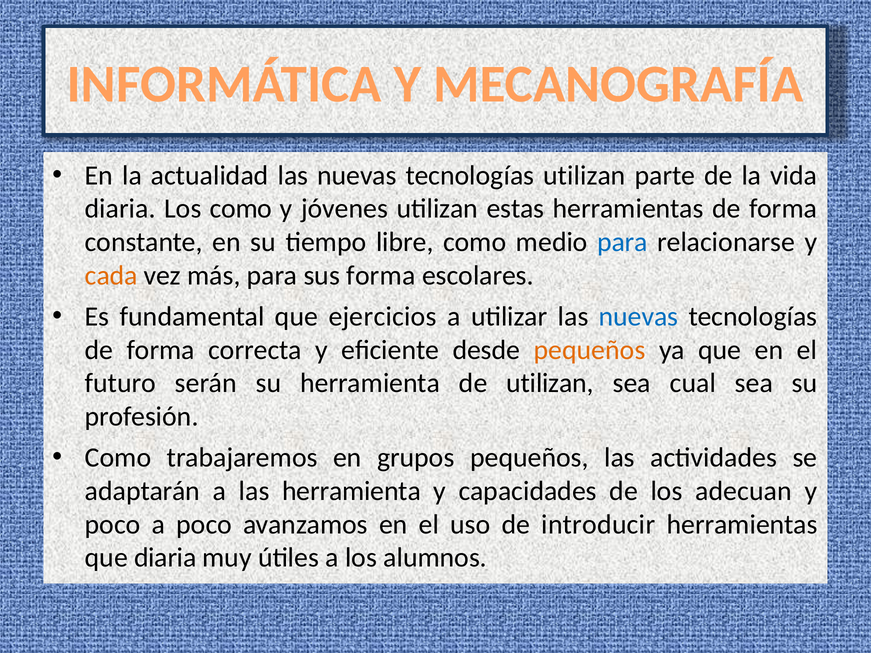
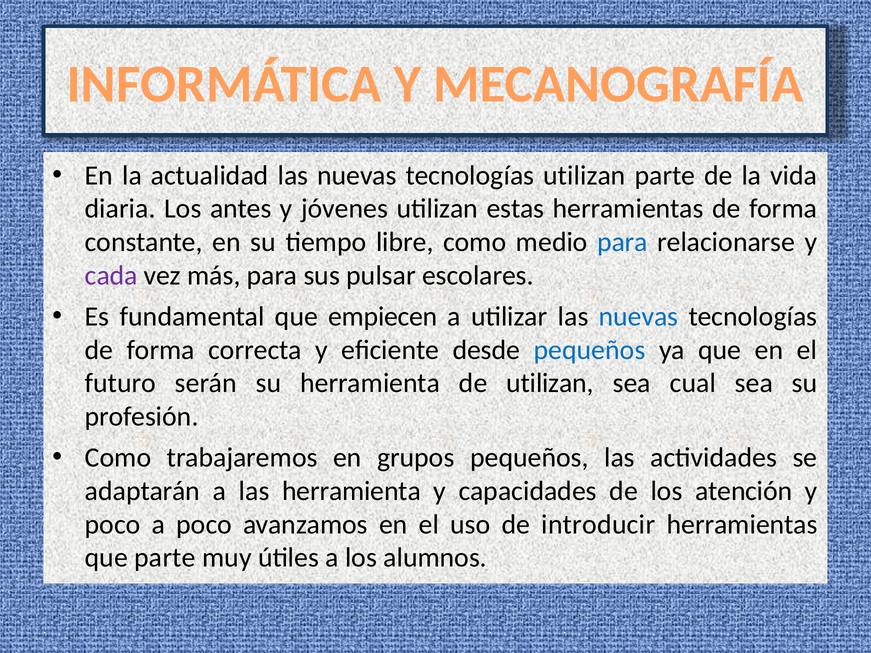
Los como: como -> antes
cada colour: orange -> purple
sus forma: forma -> pulsar
ejercicios: ejercicios -> empiecen
pequeños at (590, 350) colour: orange -> blue
adecuan: adecuan -> atención
que diaria: diaria -> parte
